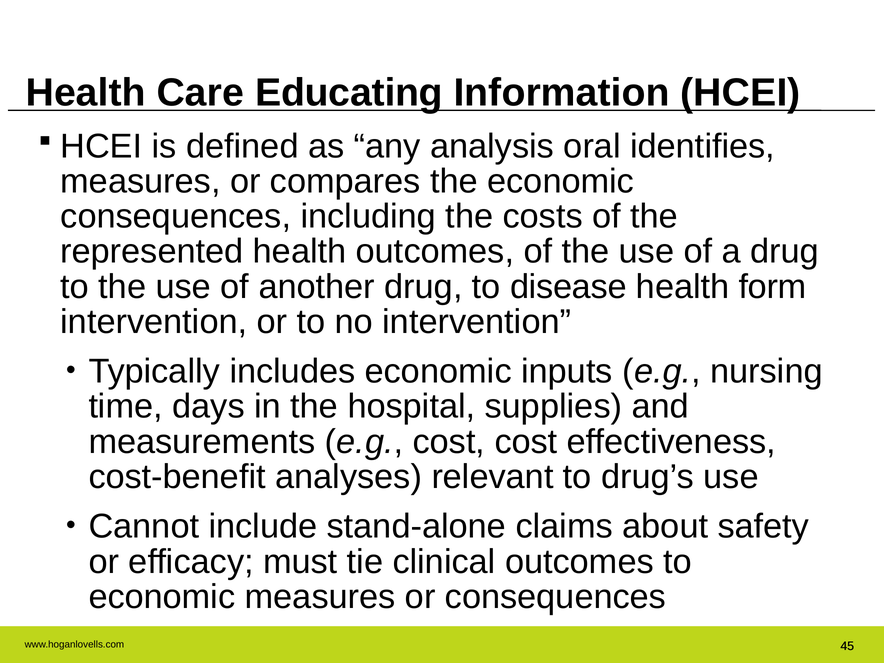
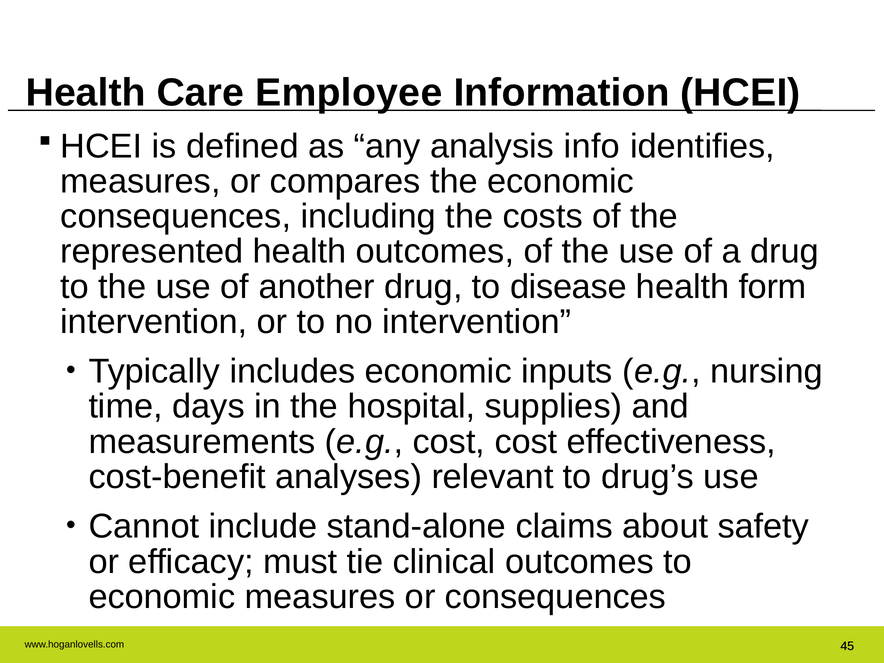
Educating: Educating -> Employee
oral: oral -> info
